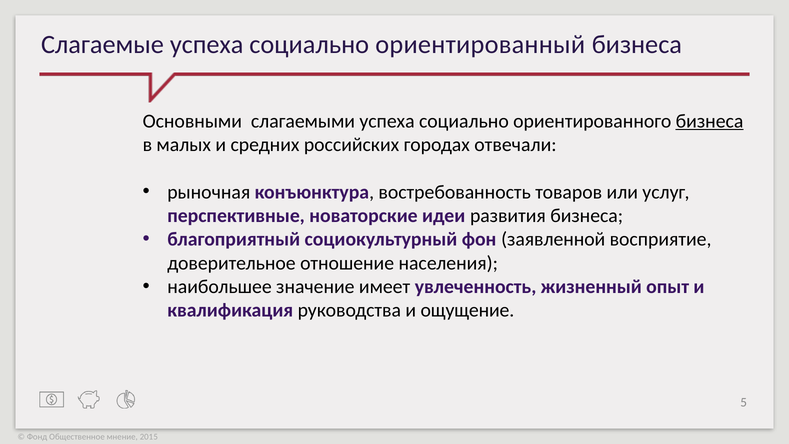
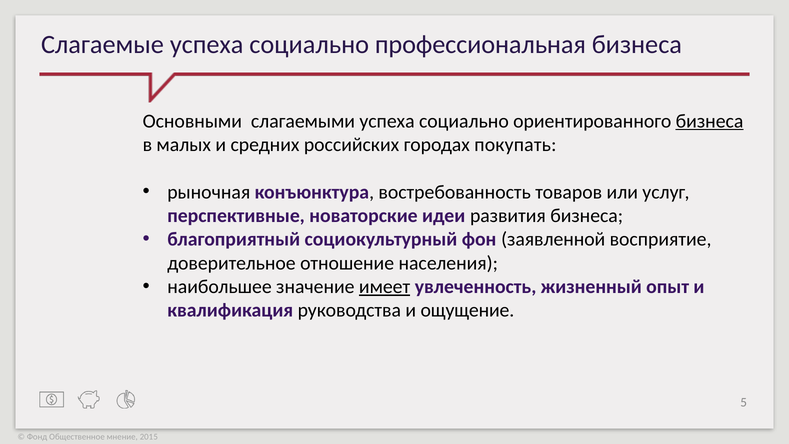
ориентированный: ориентированный -> профессиональная
отвечали: отвечали -> покупать
имеет underline: none -> present
